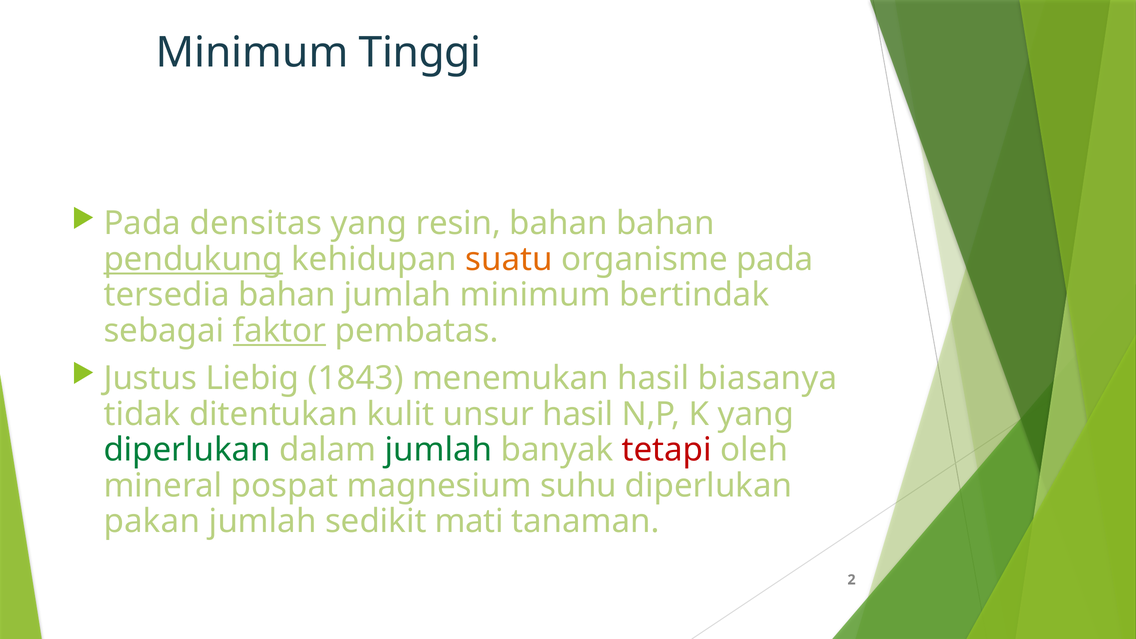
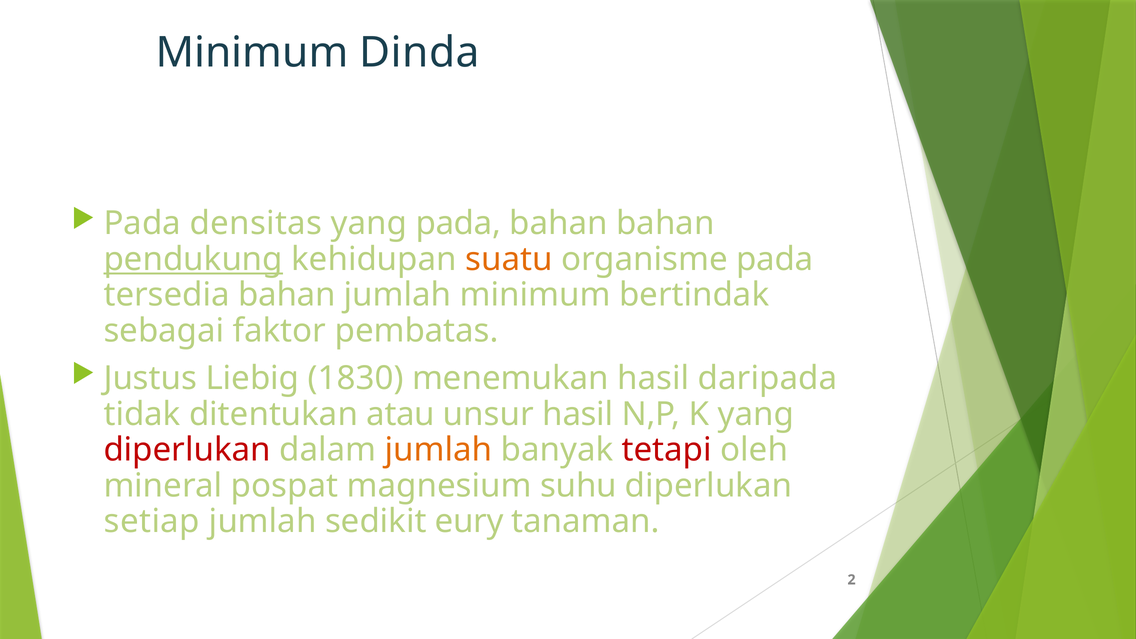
Tinggi: Tinggi -> Dinda
yang resin: resin -> pada
faktor underline: present -> none
1843: 1843 -> 1830
biasanya: biasanya -> daripada
kulit: kulit -> atau
diperlukan at (187, 450) colour: green -> red
jumlah at (438, 450) colour: green -> orange
pakan: pakan -> setiap
mati: mati -> eury
